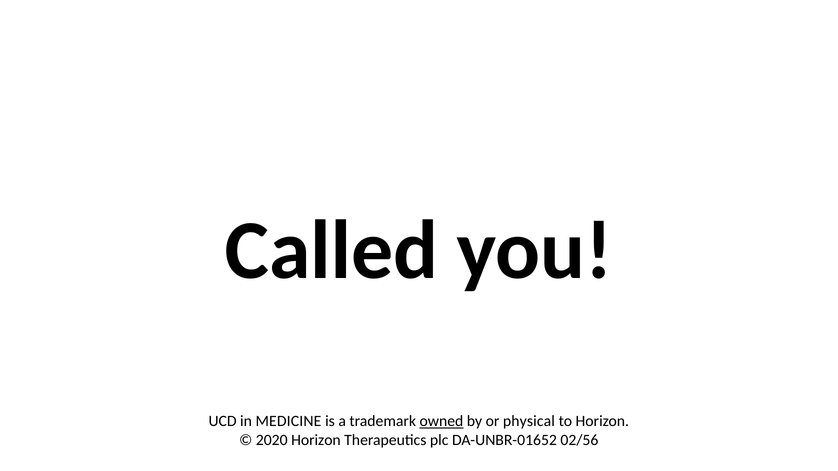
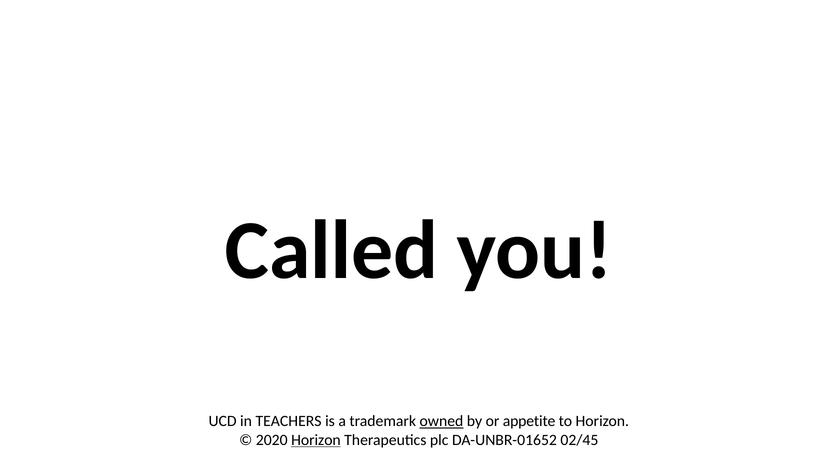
MEDICINE: MEDICINE -> TEACHERS
physical: physical -> appetite
Horizon at (316, 440) underline: none -> present
02/56: 02/56 -> 02/45
